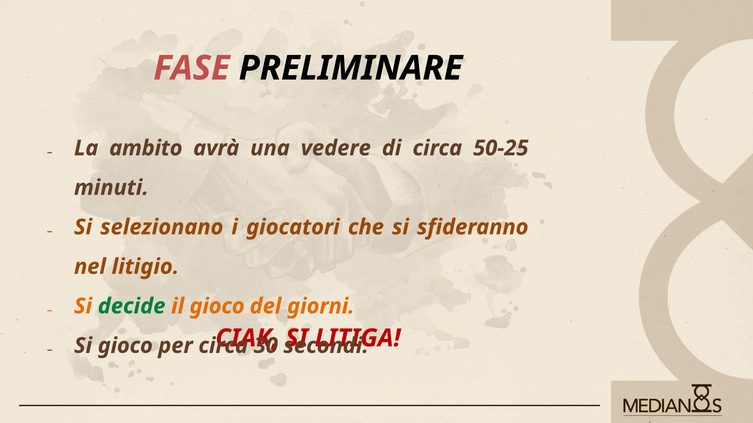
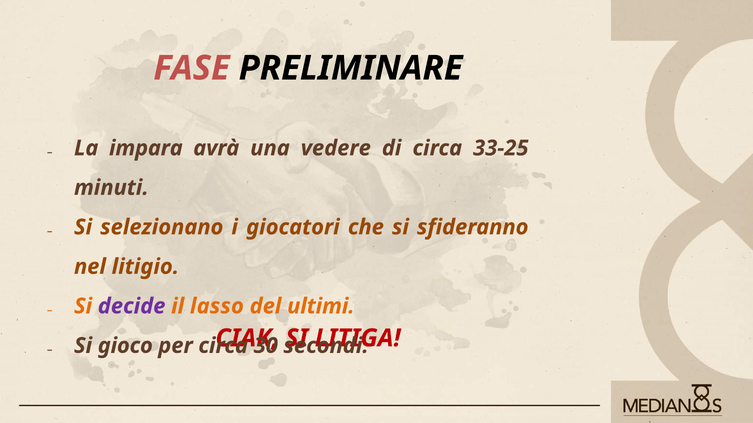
ambito: ambito -> impara
50-25: 50-25 -> 33-25
decide colour: green -> purple
il gioco: gioco -> lasso
giorni: giorni -> ultimi
